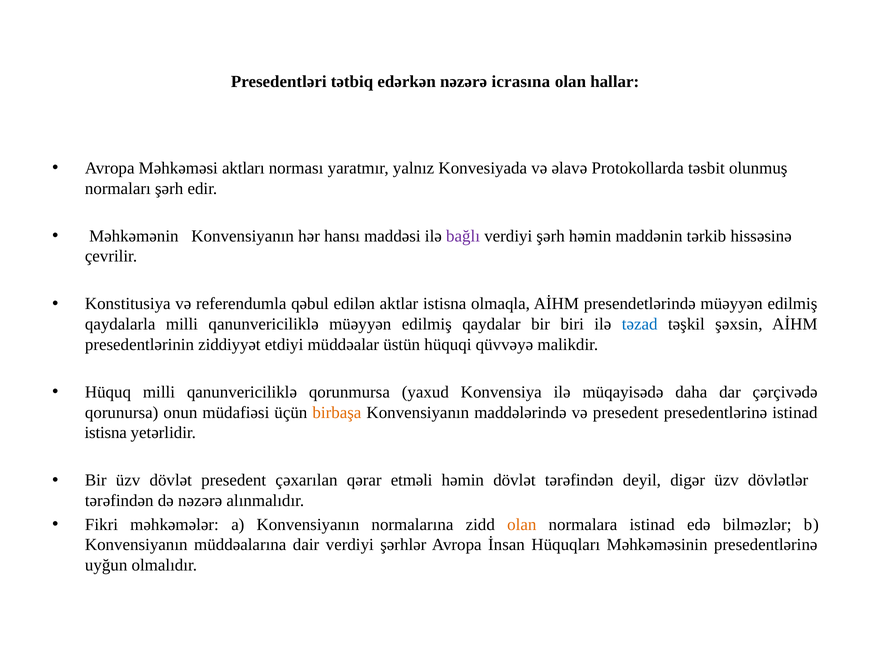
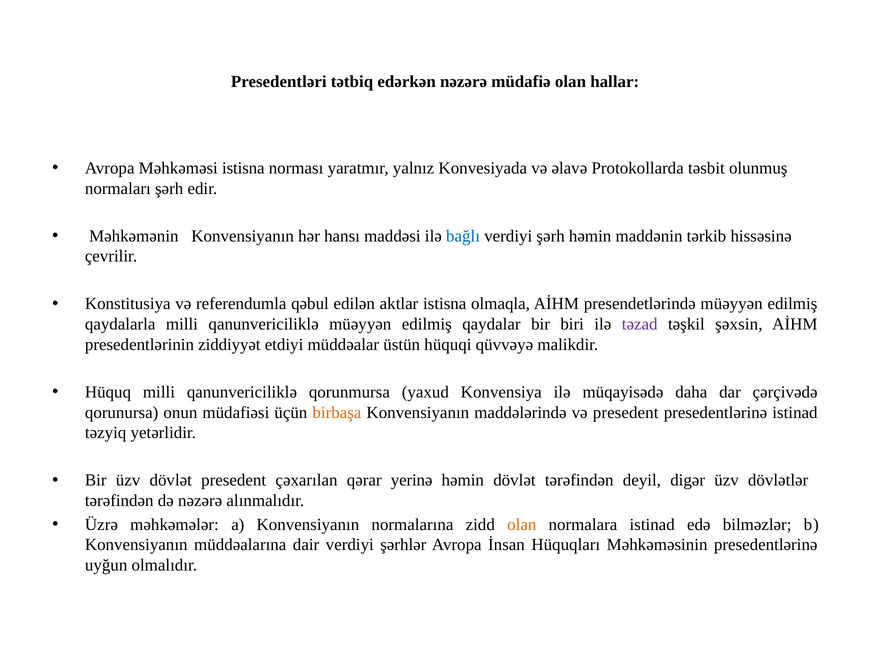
icrasına: icrasına -> müdafiə
Məhkəməsi aktları: aktları -> istisna
bağlı colour: purple -> blue
təzad colour: blue -> purple
istisna at (106, 433): istisna -> təzyiq
etməli: etməli -> yerinə
Fikri: Fikri -> Üzrə
